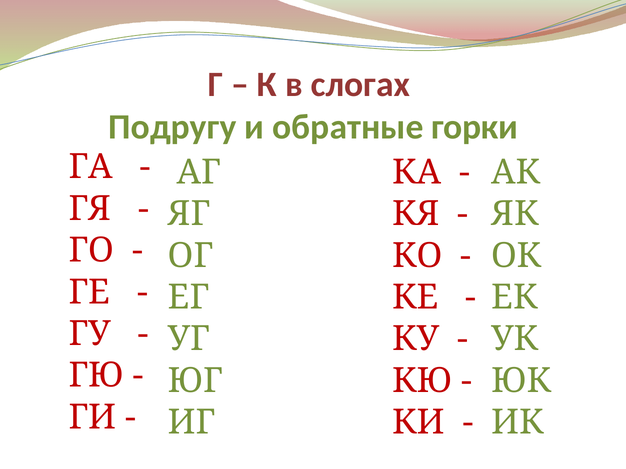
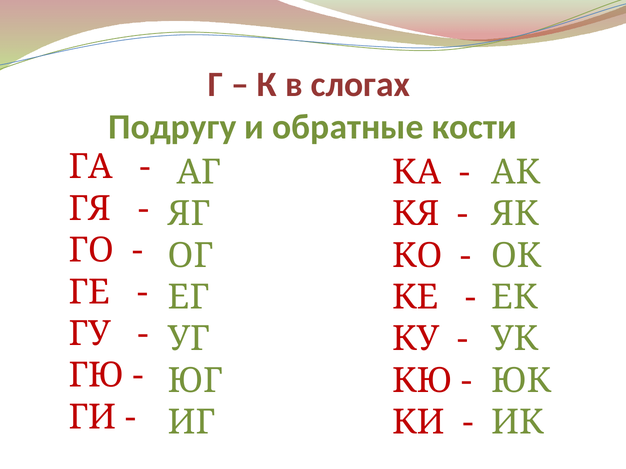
горки: горки -> кости
